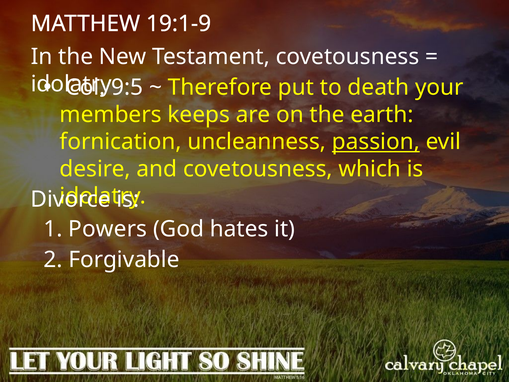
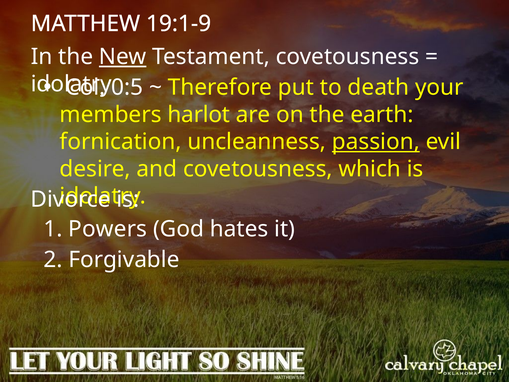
New underline: none -> present
9:5: 9:5 -> 0:5
keeps: keeps -> harlot
